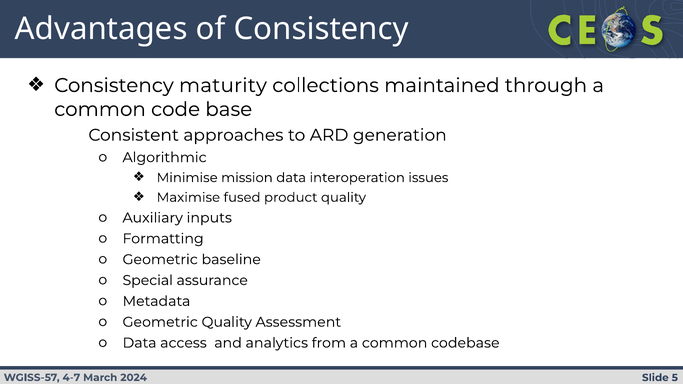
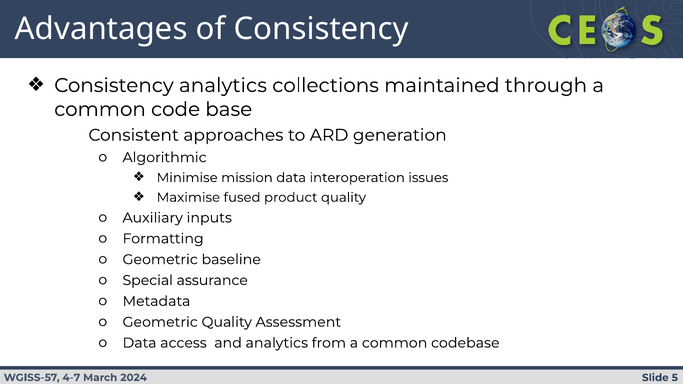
Consistency maturity: maturity -> analytics
